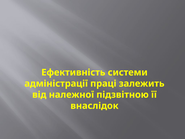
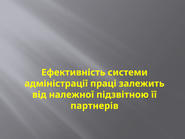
внаслідок: внаслідок -> партнерів
